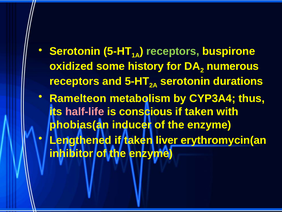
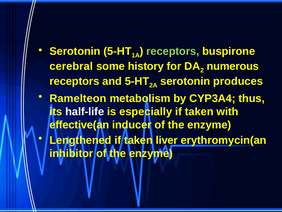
oxidized: oxidized -> cerebral
durations: durations -> produces
half-life colour: pink -> white
conscious: conscious -> especially
phobias(an: phobias(an -> effective(an
